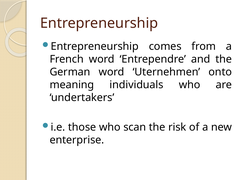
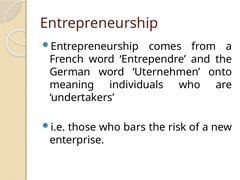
scan: scan -> bars
